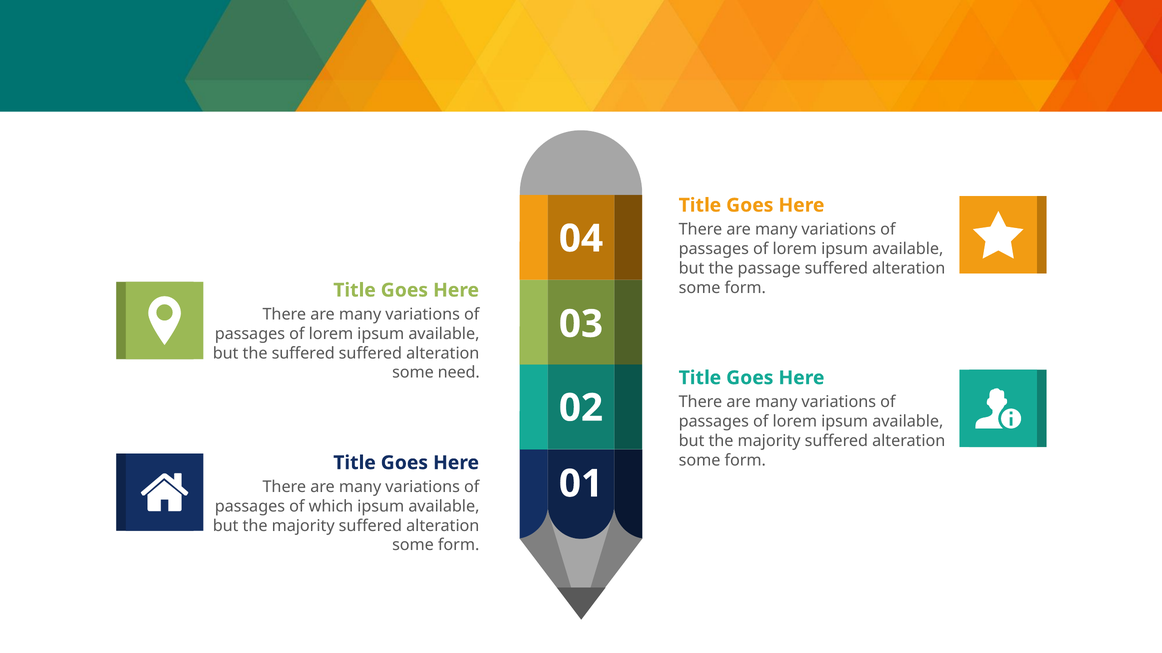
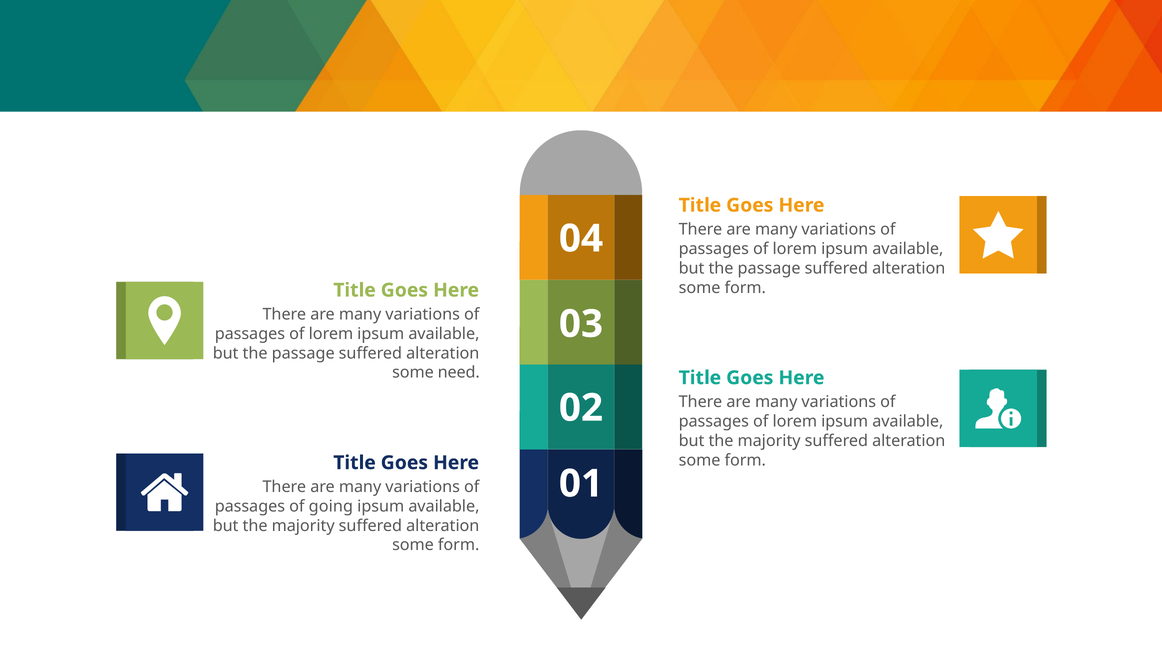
suffered at (303, 354): suffered -> passage
which: which -> going
